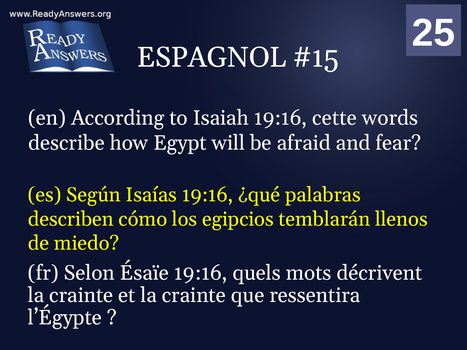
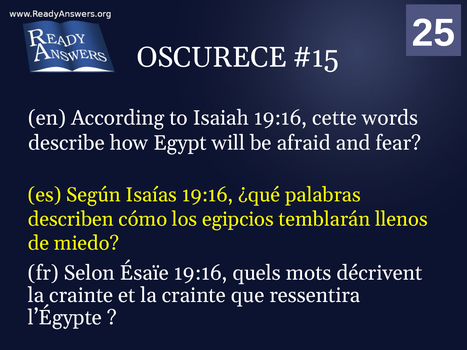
ESPAGNOL: ESPAGNOL -> OSCURECE
